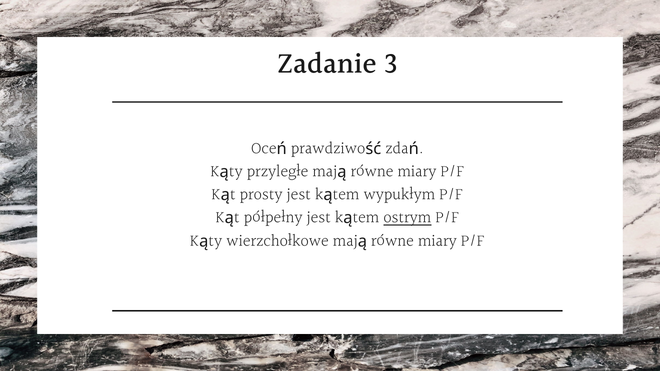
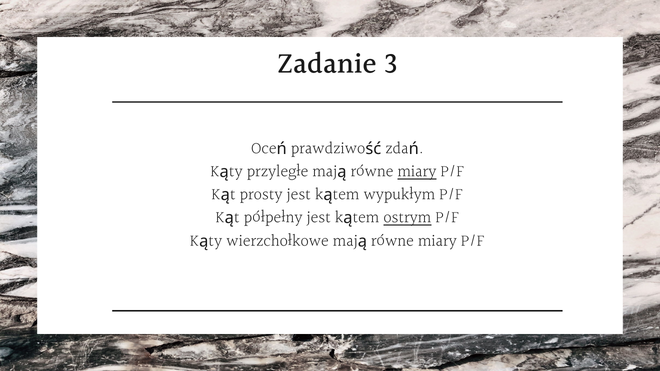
miary at (417, 172) underline: none -> present
